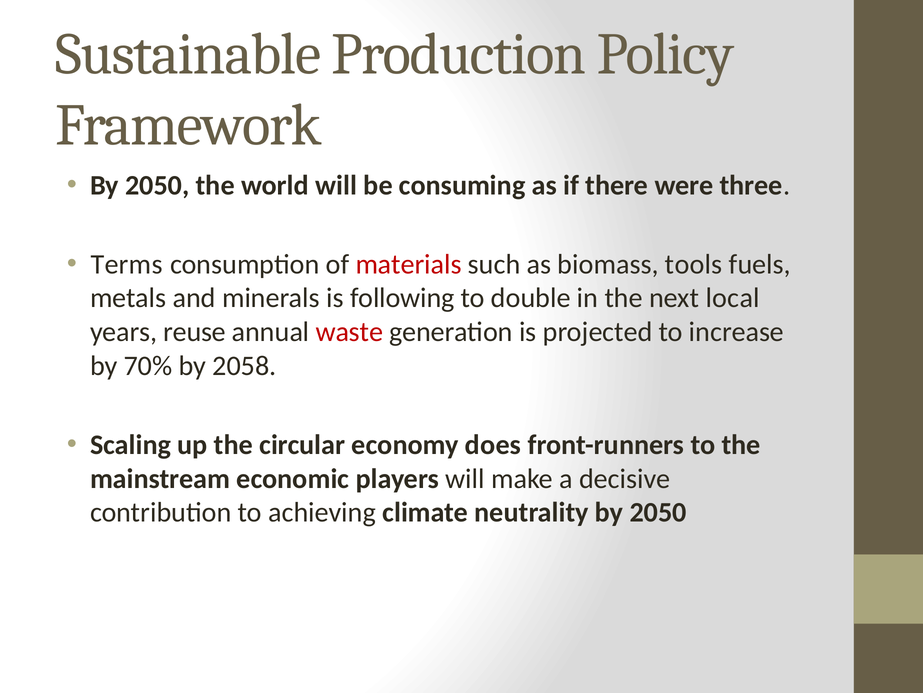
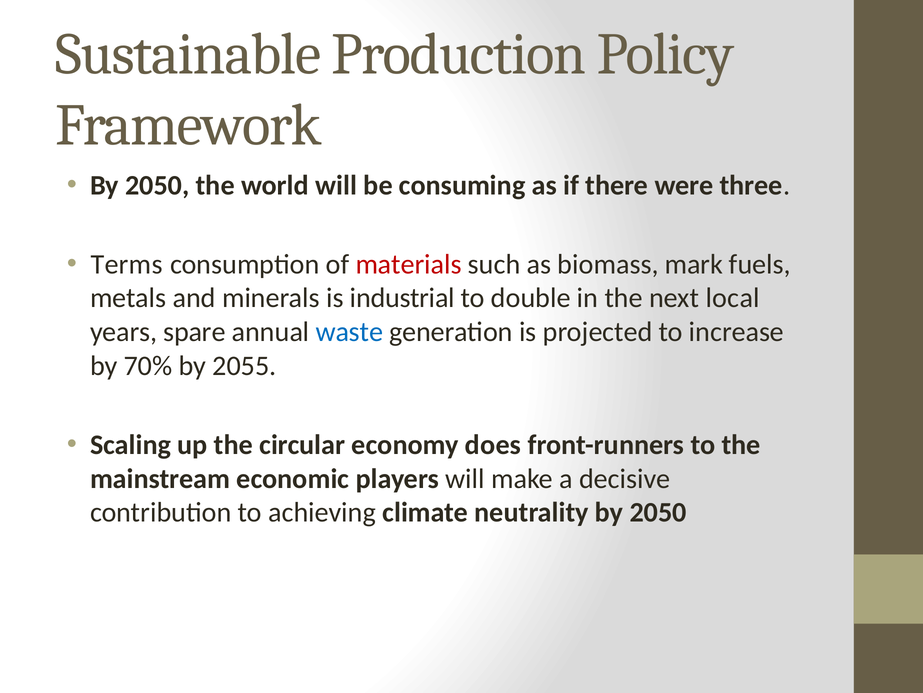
tools: tools -> mark
following: following -> industrial
reuse: reuse -> spare
waste colour: red -> blue
2058: 2058 -> 2055
